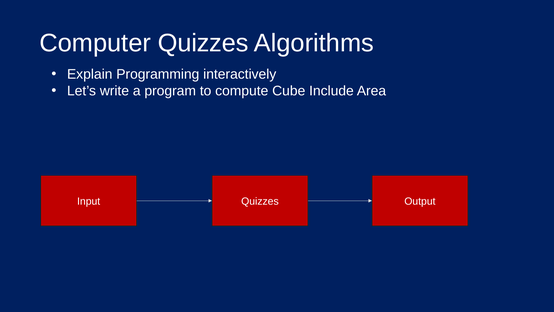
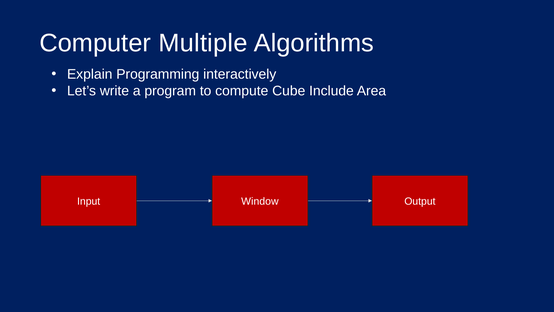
Computer Quizzes: Quizzes -> Multiple
Input Quizzes: Quizzes -> Window
